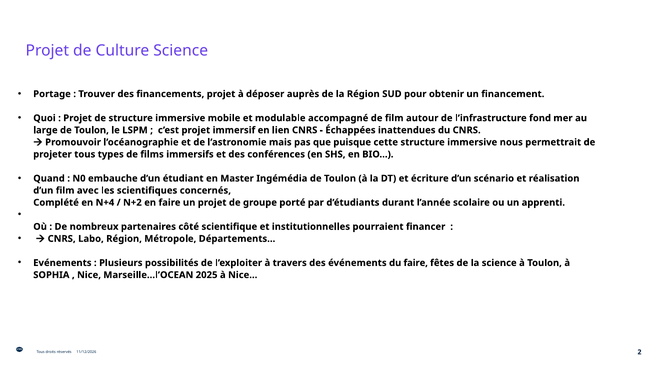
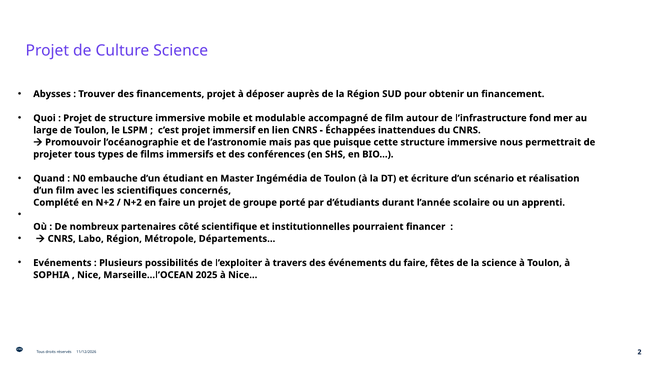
Portage: Portage -> Abysses
en N+4: N+4 -> N+2
